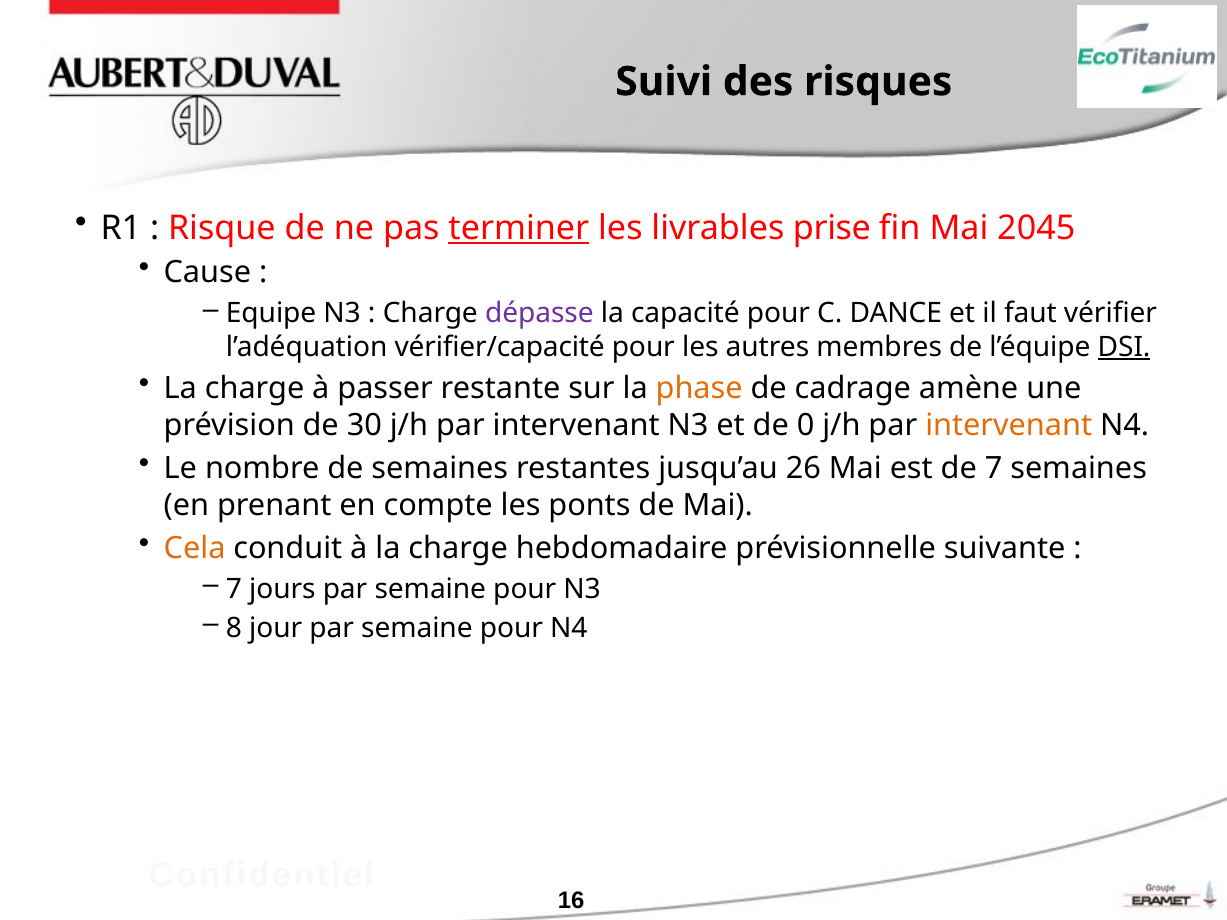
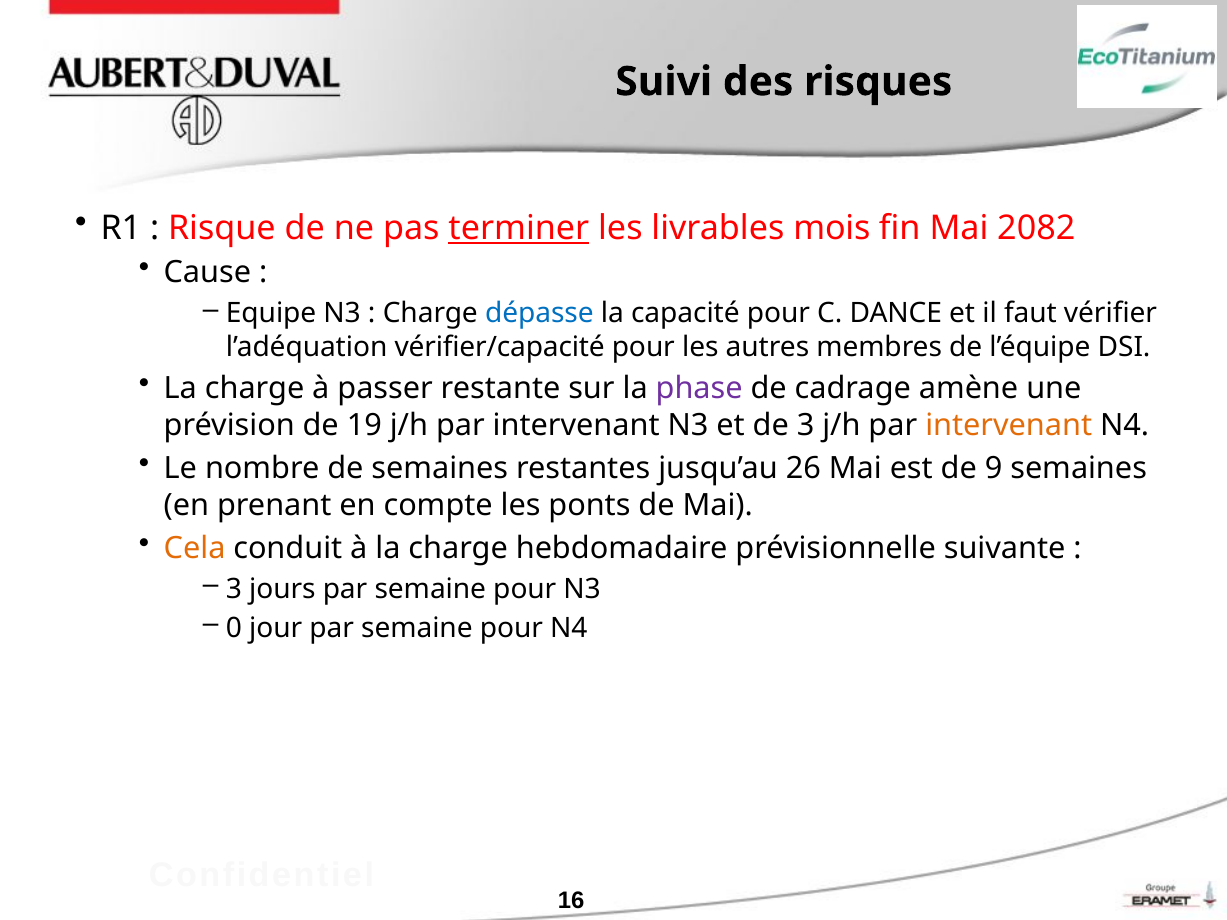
prise: prise -> mois
2045: 2045 -> 2082
dépasse colour: purple -> blue
DSI underline: present -> none
phase colour: orange -> purple
30: 30 -> 19
de 0: 0 -> 3
de 7: 7 -> 9
7 at (234, 589): 7 -> 3
8: 8 -> 0
